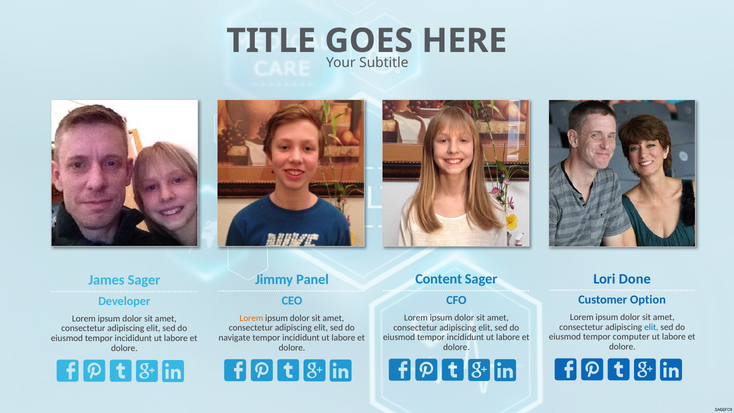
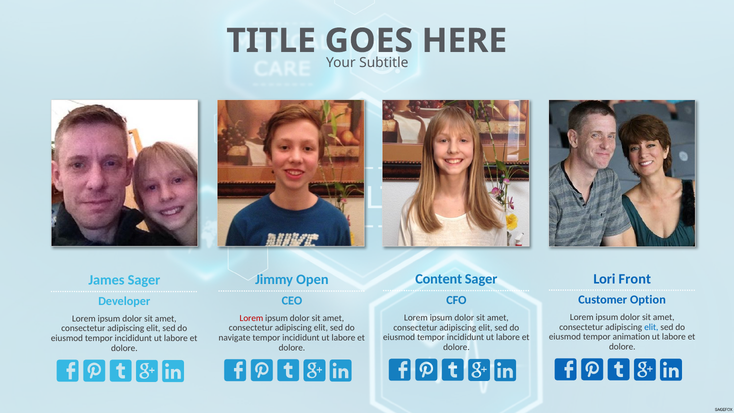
Done: Done -> Front
Panel: Panel -> Open
Lorem at (251, 318) colour: orange -> red
computer: computer -> animation
